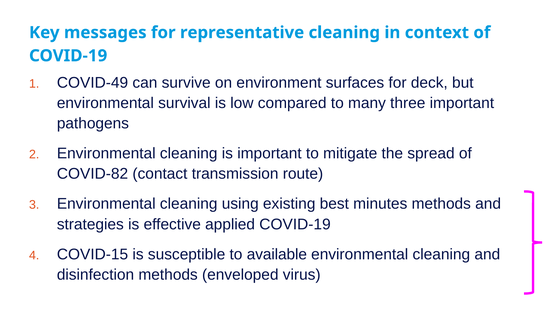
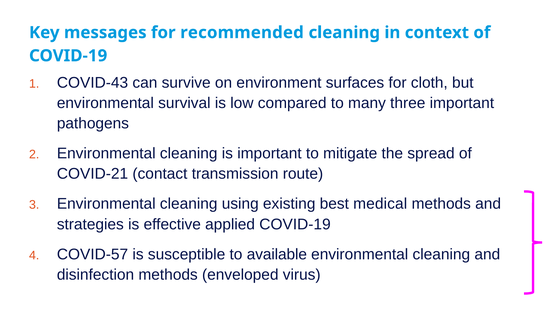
representative: representative -> recommended
COVID-49: COVID-49 -> COVID-43
deck: deck -> cloth
COVID-82: COVID-82 -> COVID-21
minutes: minutes -> medical
COVID-15: COVID-15 -> COVID-57
